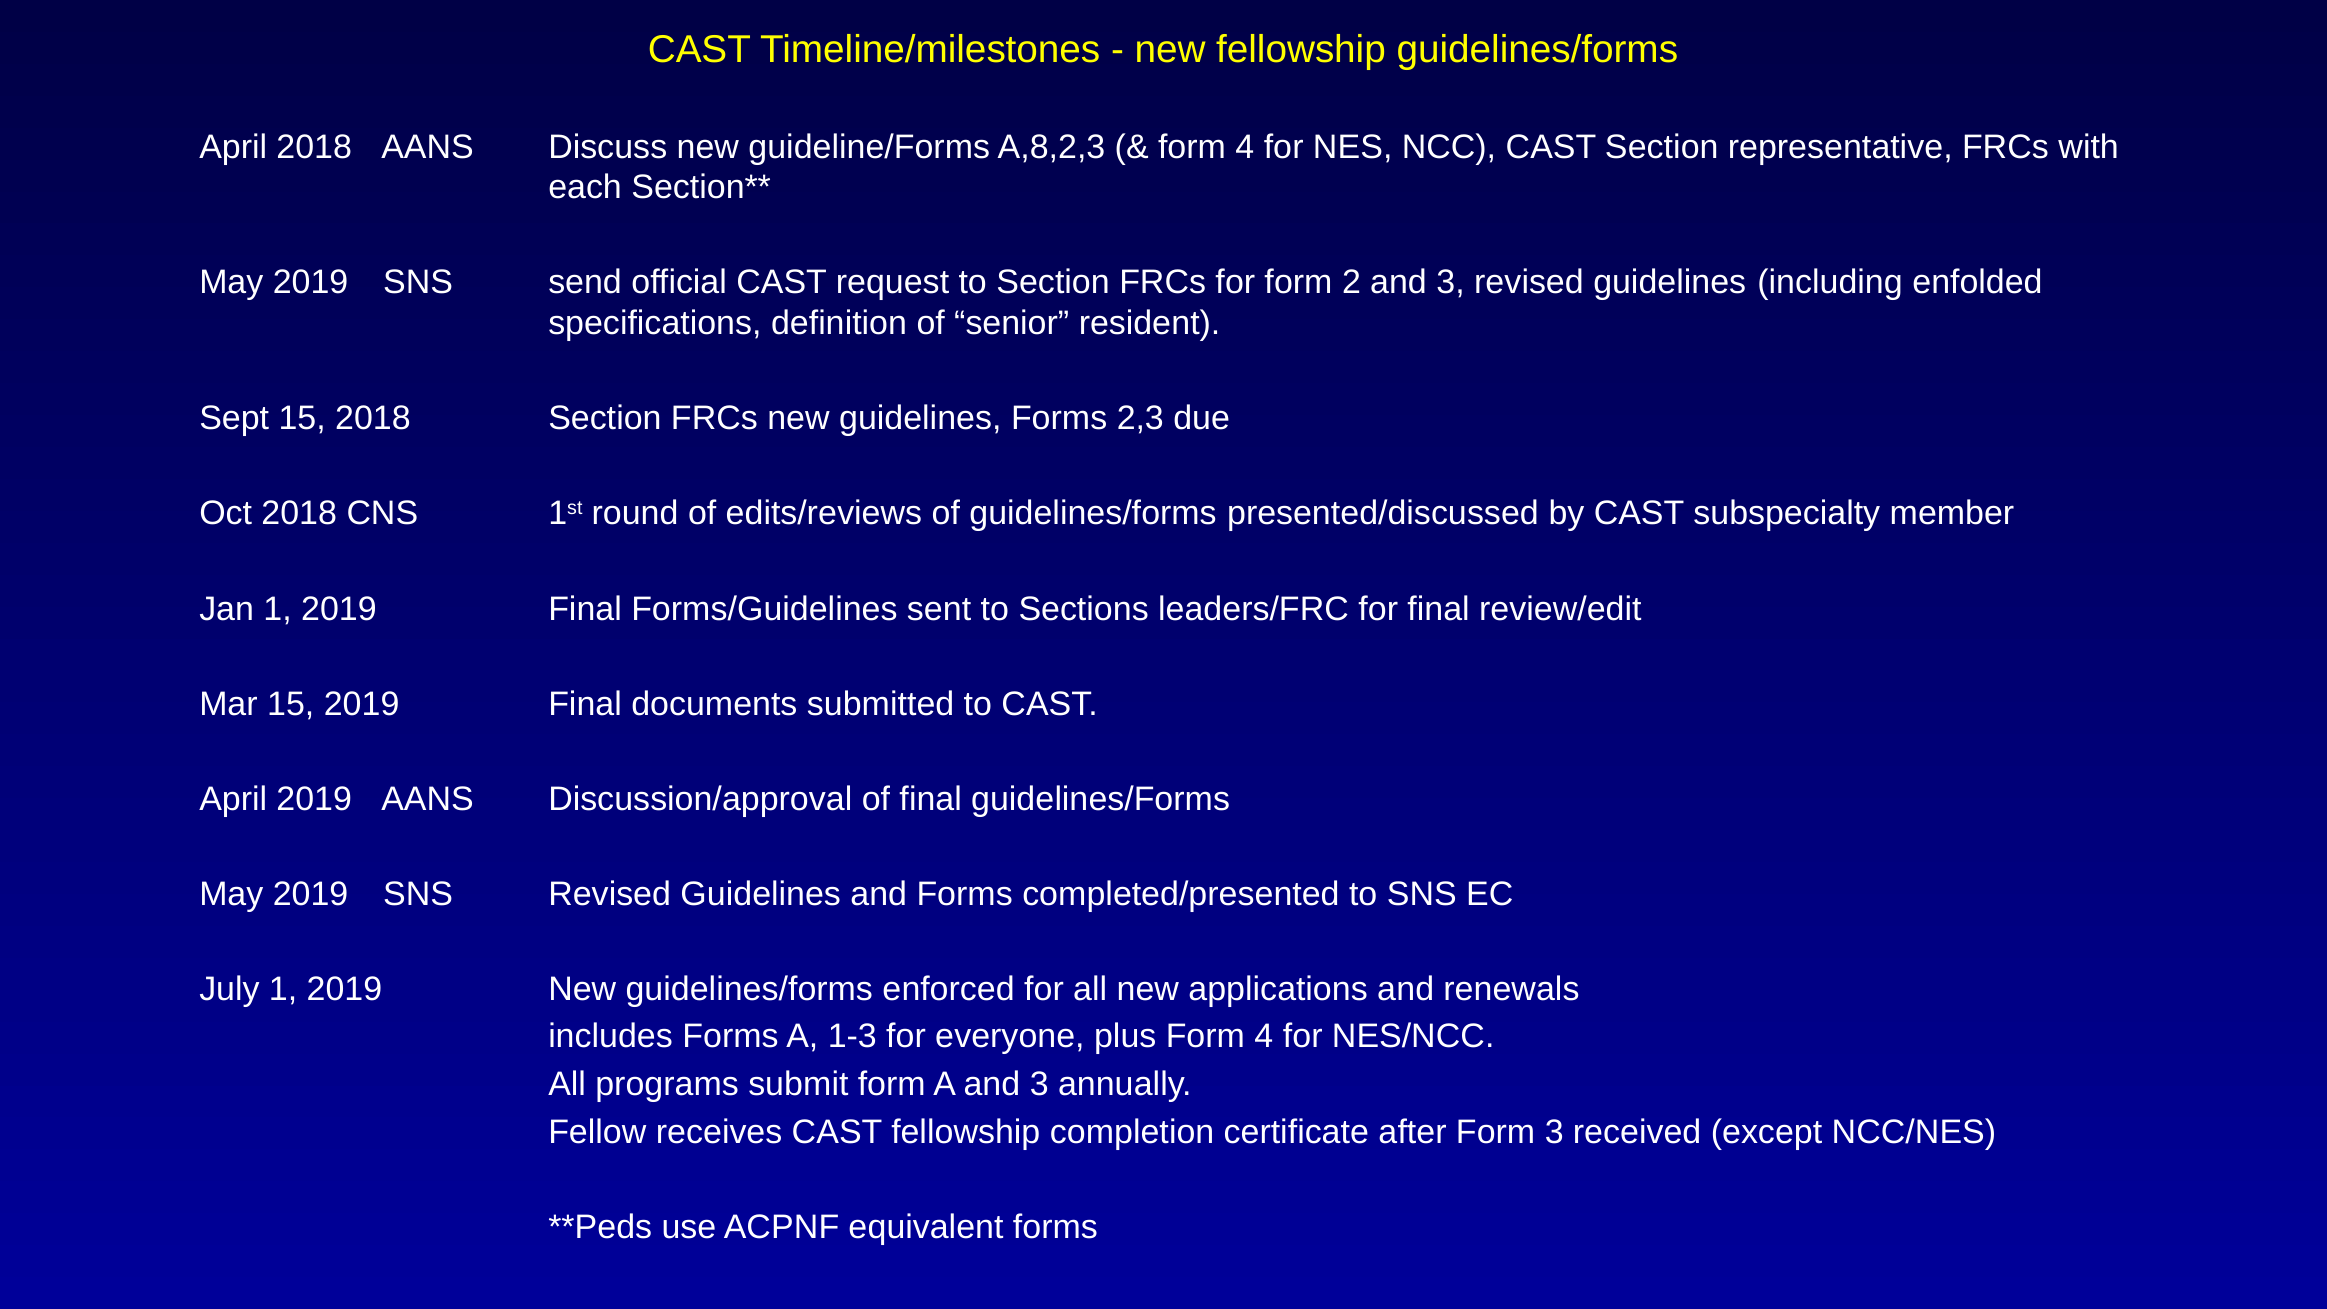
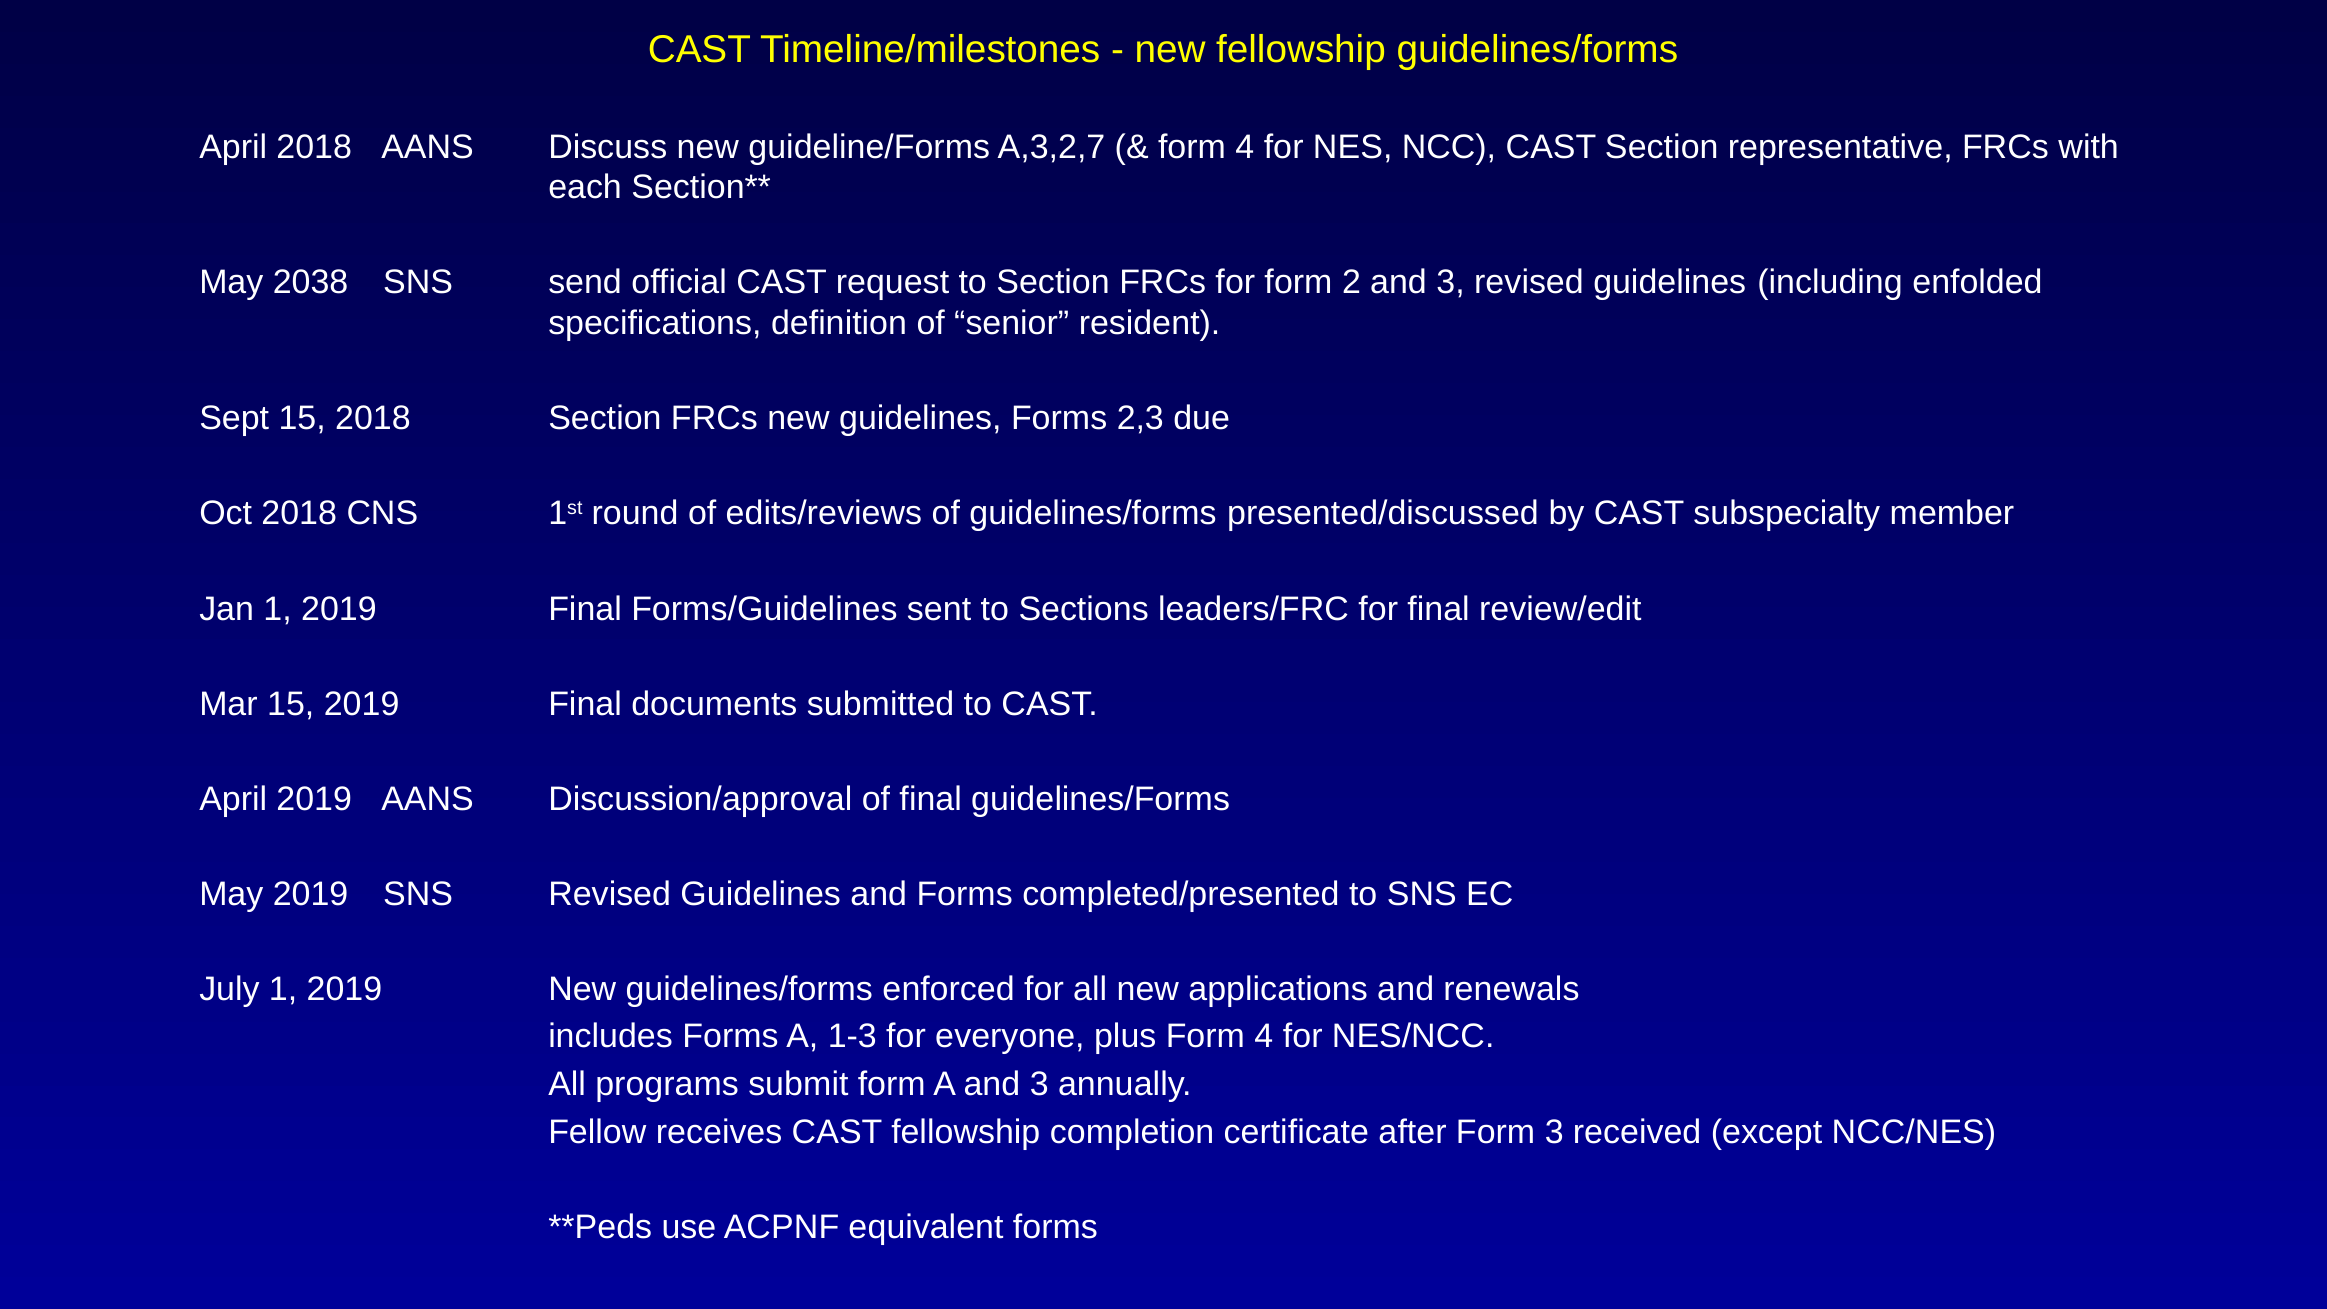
A,8,2,3: A,8,2,3 -> A,3,2,7
2019 at (311, 283): 2019 -> 2038
